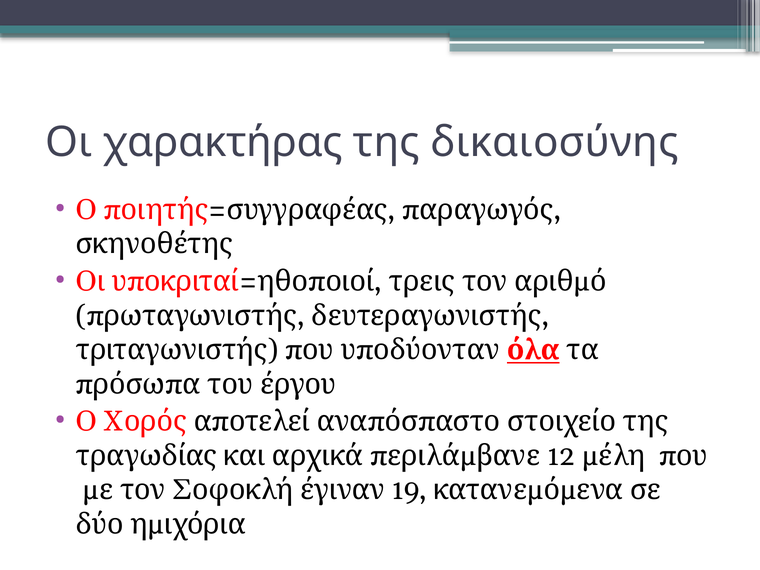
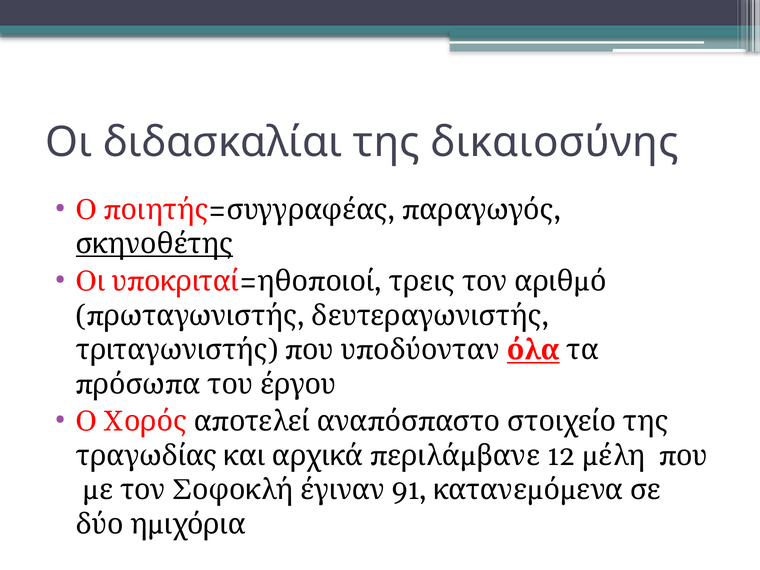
χαρακτήρας: χαρακτήρας -> διδασκαλίαι
σκηνοθέτης underline: none -> present
19: 19 -> 91
